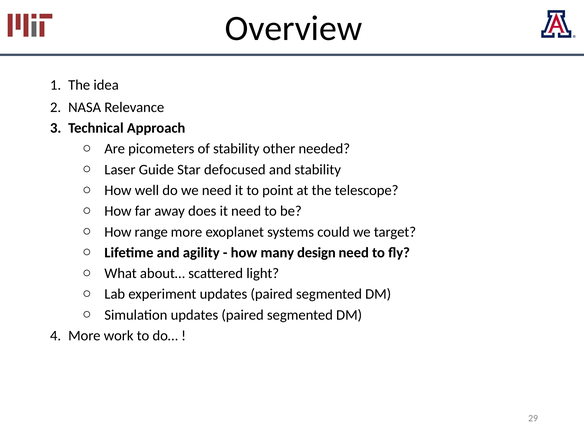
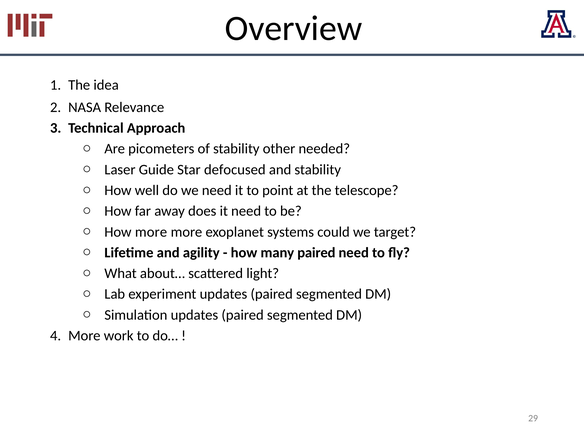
How range: range -> more
many design: design -> paired
